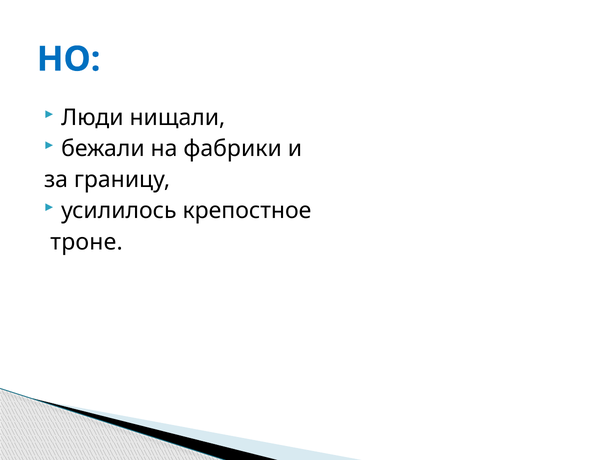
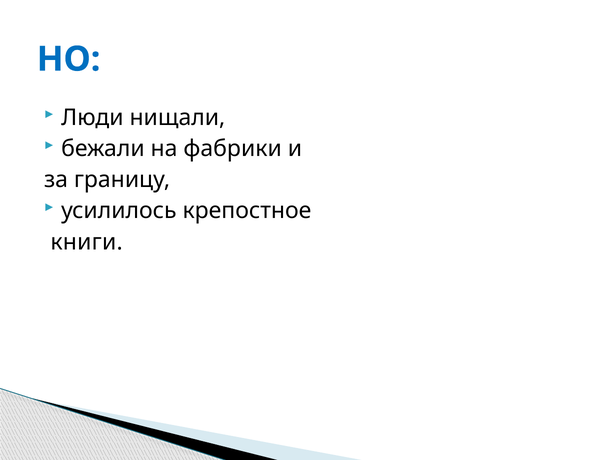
троне: троне -> книги
